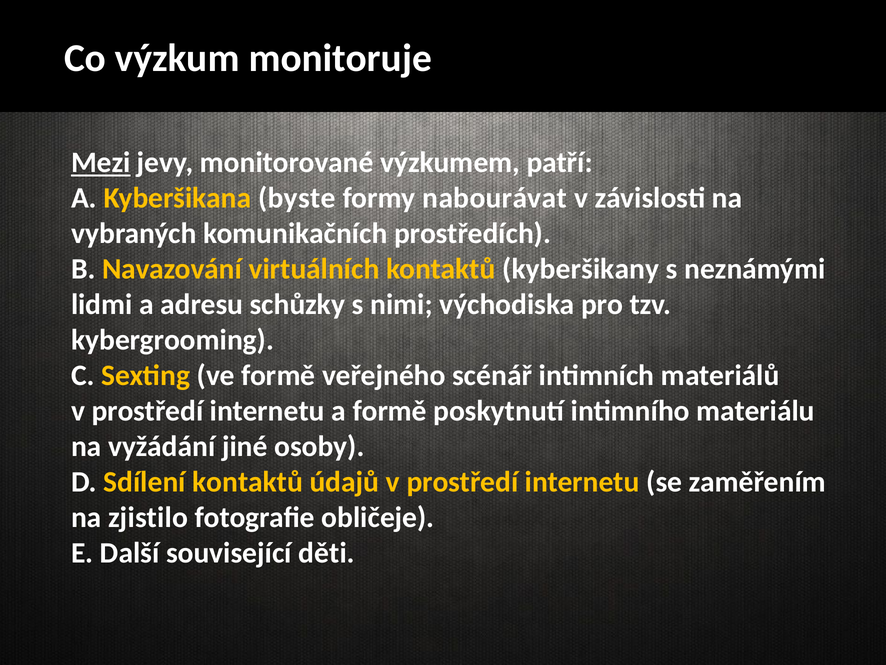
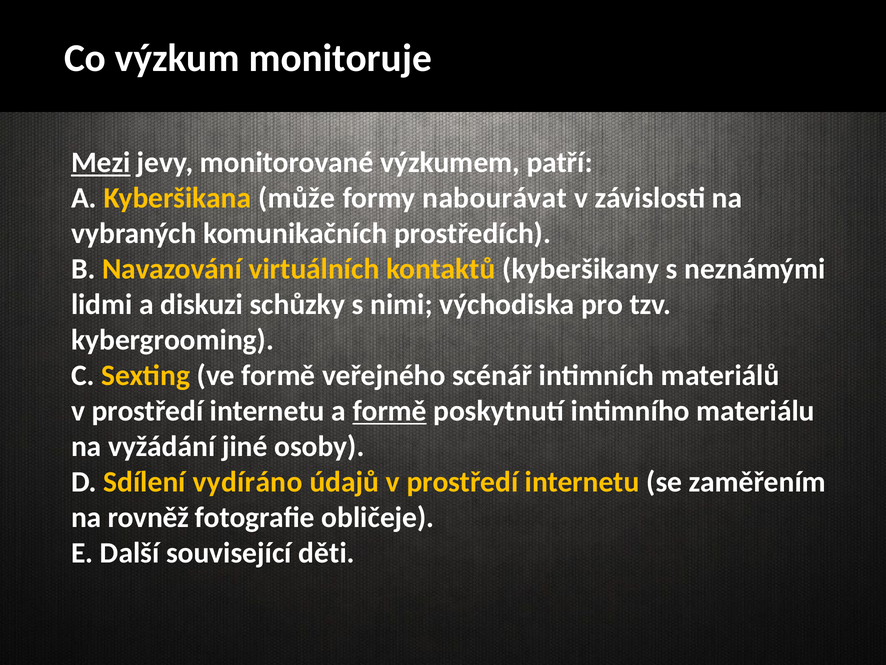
byste: byste -> může
adresu: adresu -> diskuzi
formě at (390, 411) underline: none -> present
Sdílení kontaktů: kontaktů -> vydíráno
zjistilo: zjistilo -> rovněž
